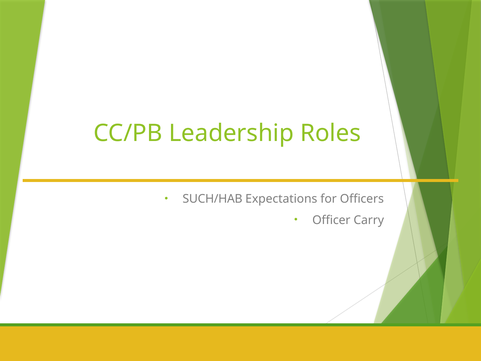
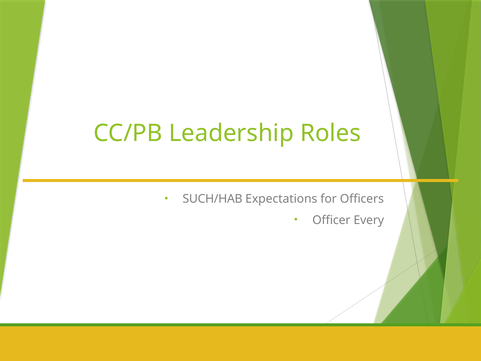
Carry: Carry -> Every
